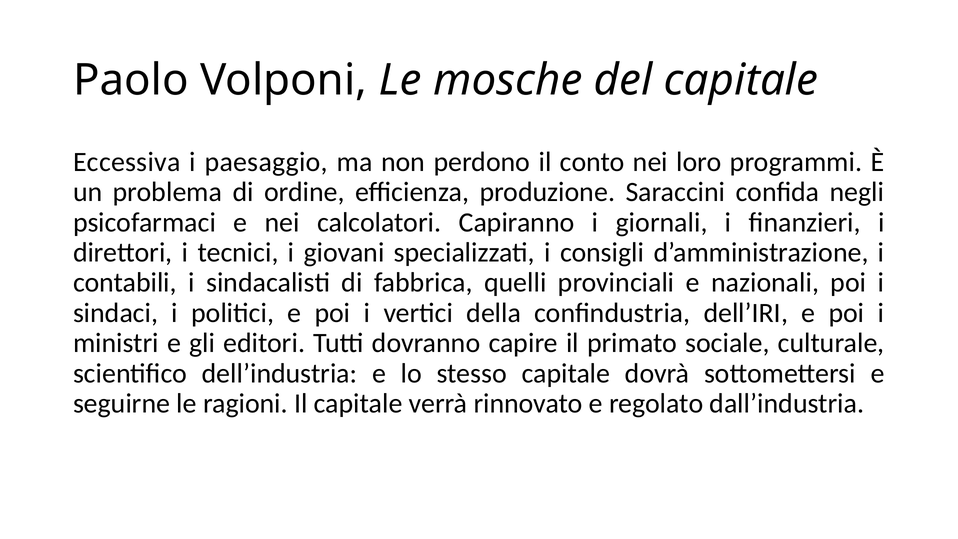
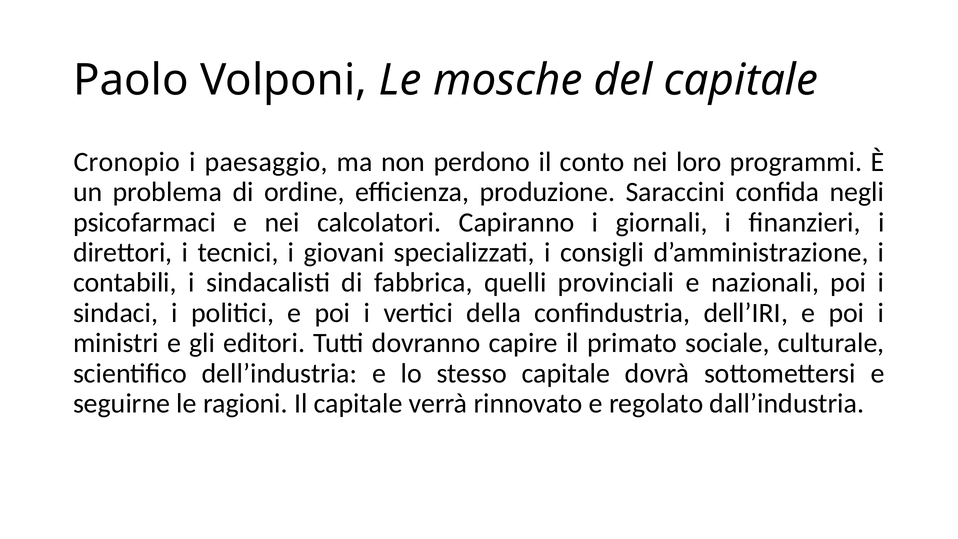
Eccessiva: Eccessiva -> Cronopio
